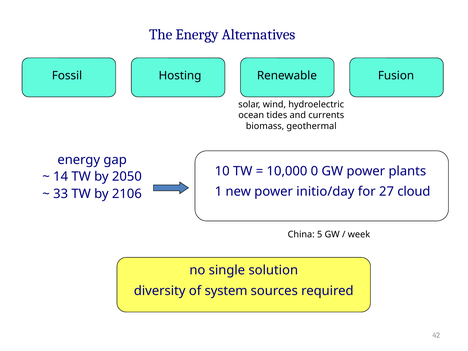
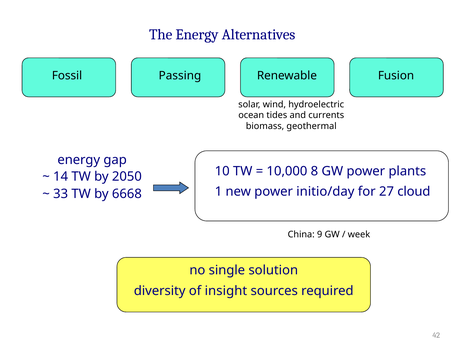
Hosting: Hosting -> Passing
0: 0 -> 8
2106: 2106 -> 6668
5: 5 -> 9
system: system -> insight
